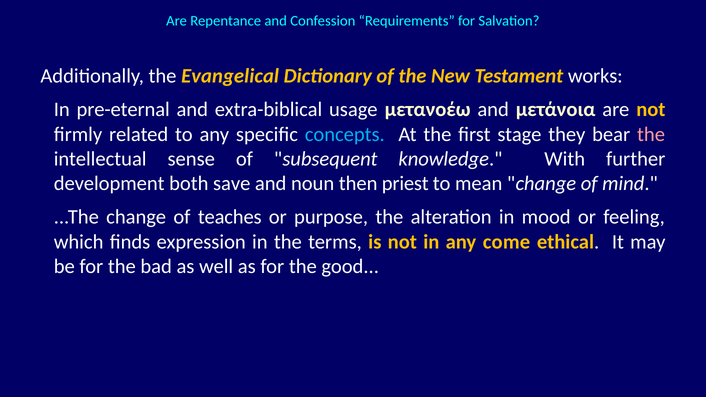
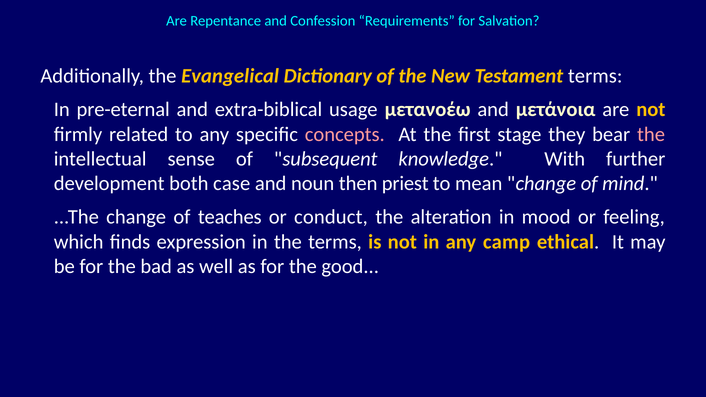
Testament works: works -> terms
concepts colour: light blue -> pink
save: save -> case
purpose: purpose -> conduct
come: come -> camp
